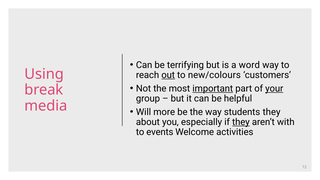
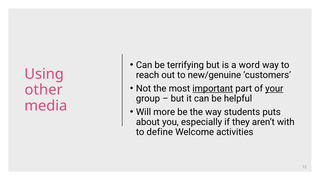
out underline: present -> none
new/colours: new/colours -> new/genuine
break: break -> other
students they: they -> puts
they at (241, 122) underline: present -> none
events: events -> define
